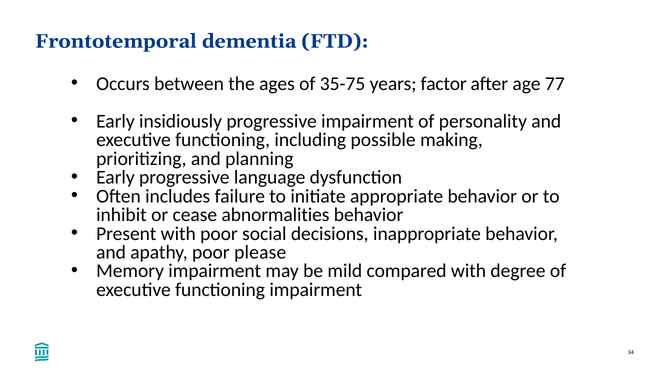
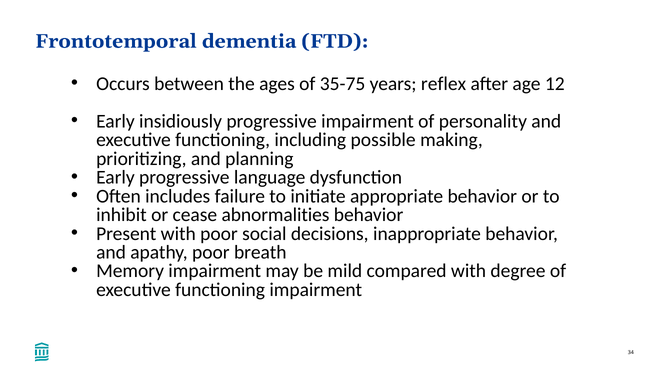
factor: factor -> reflex
77: 77 -> 12
please: please -> breath
